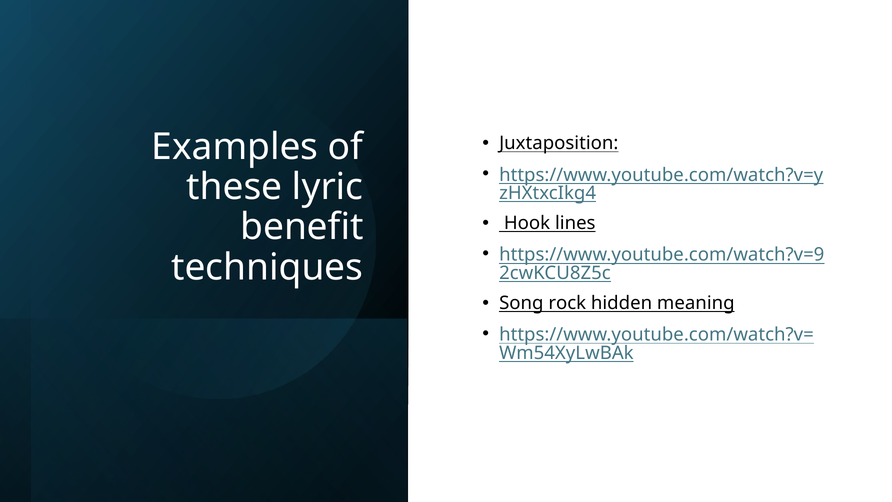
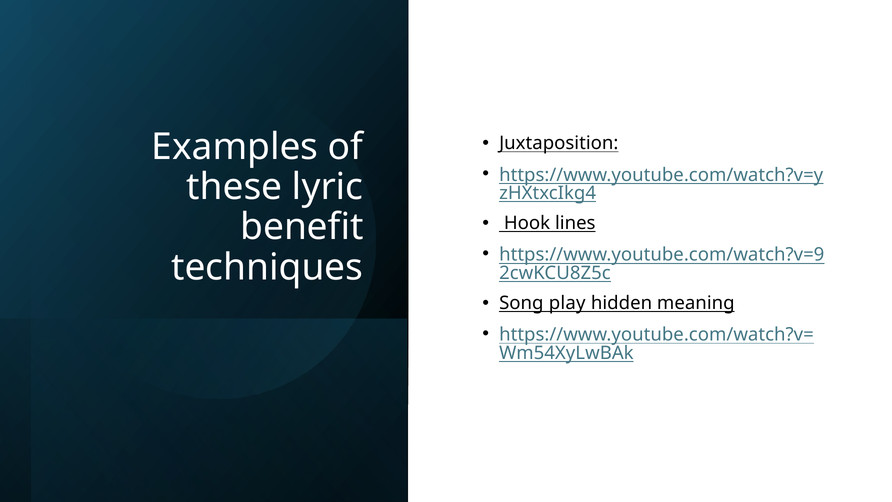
rock: rock -> play
